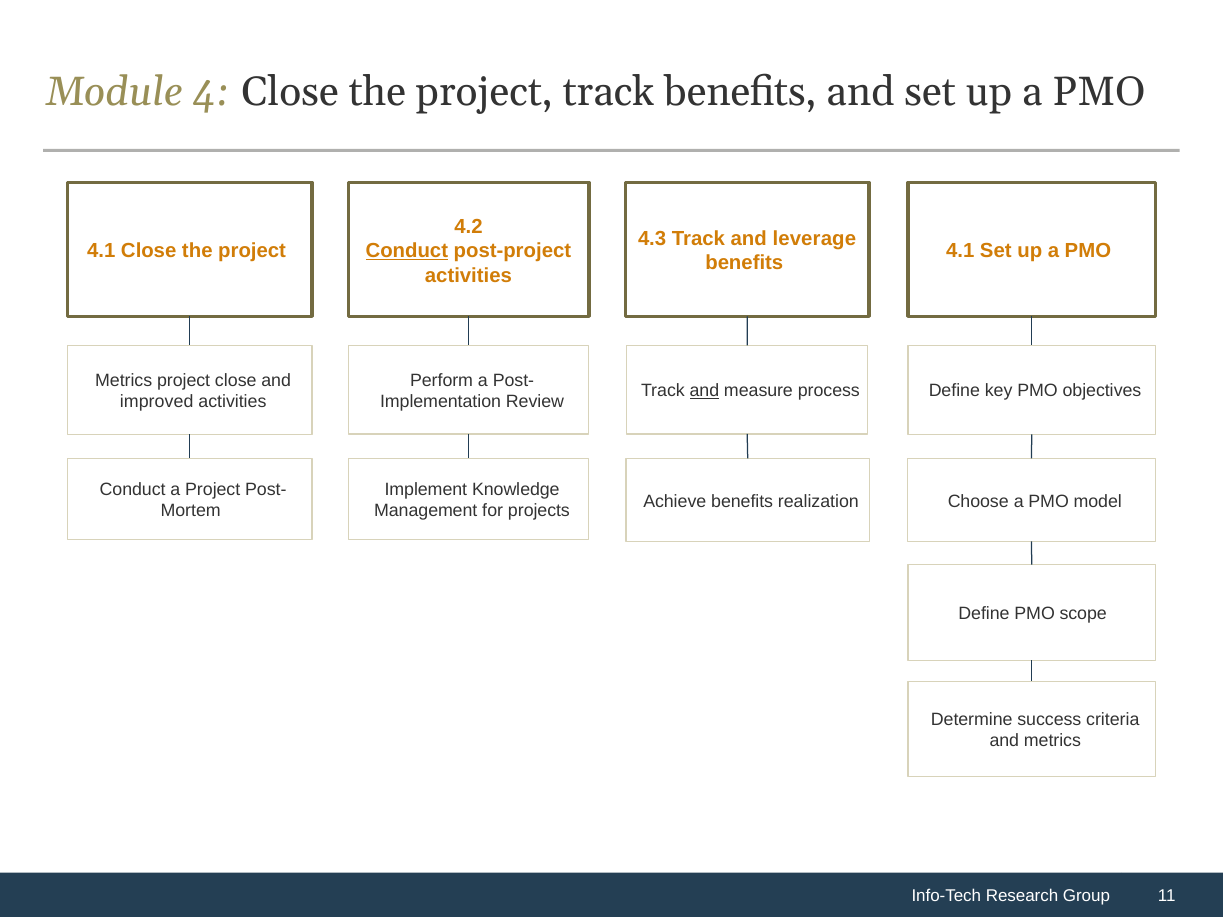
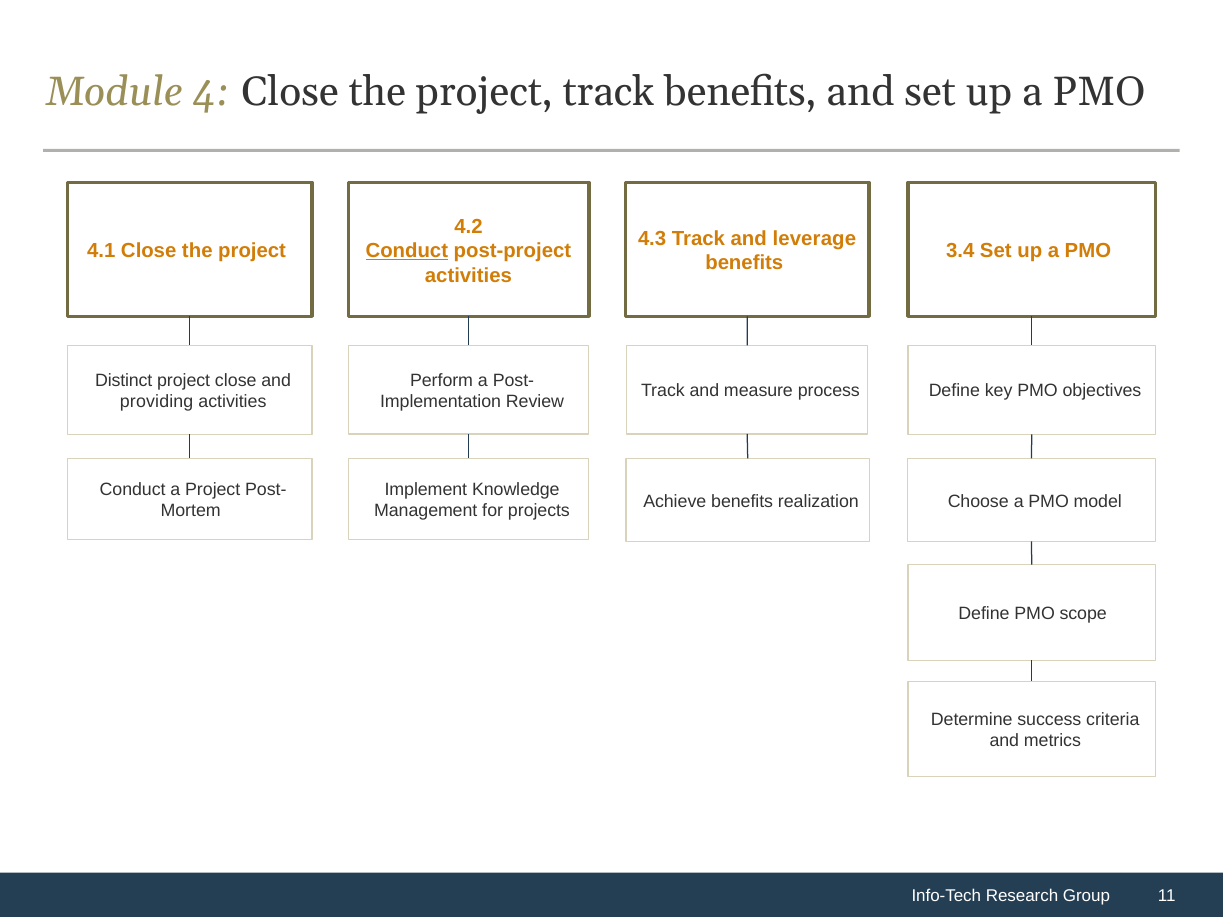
4.1 at (960, 251): 4.1 -> 3.4
Metrics at (124, 381): Metrics -> Distinct
and at (704, 391) underline: present -> none
improved: improved -> providing
